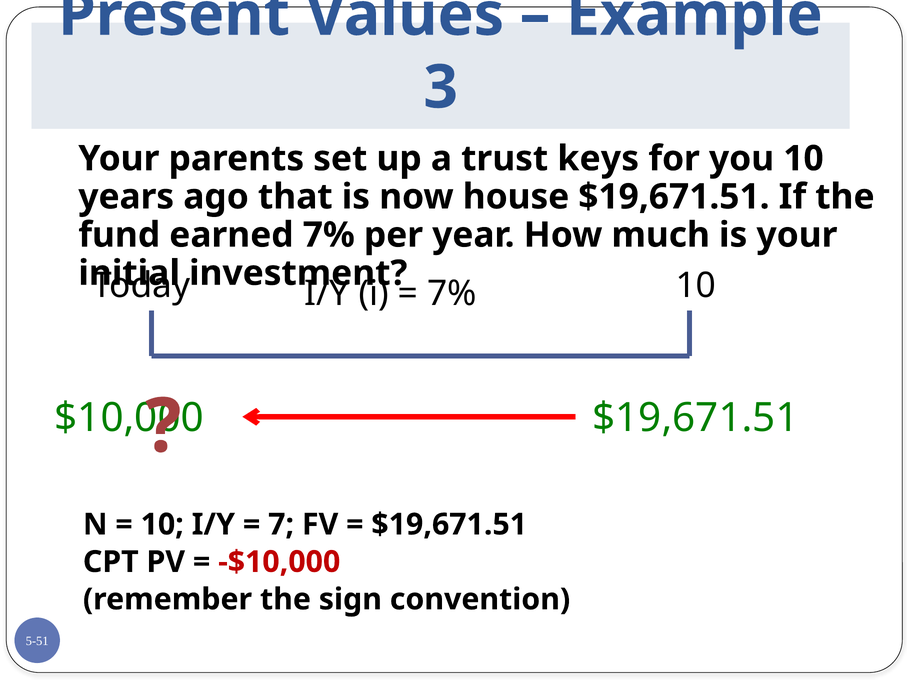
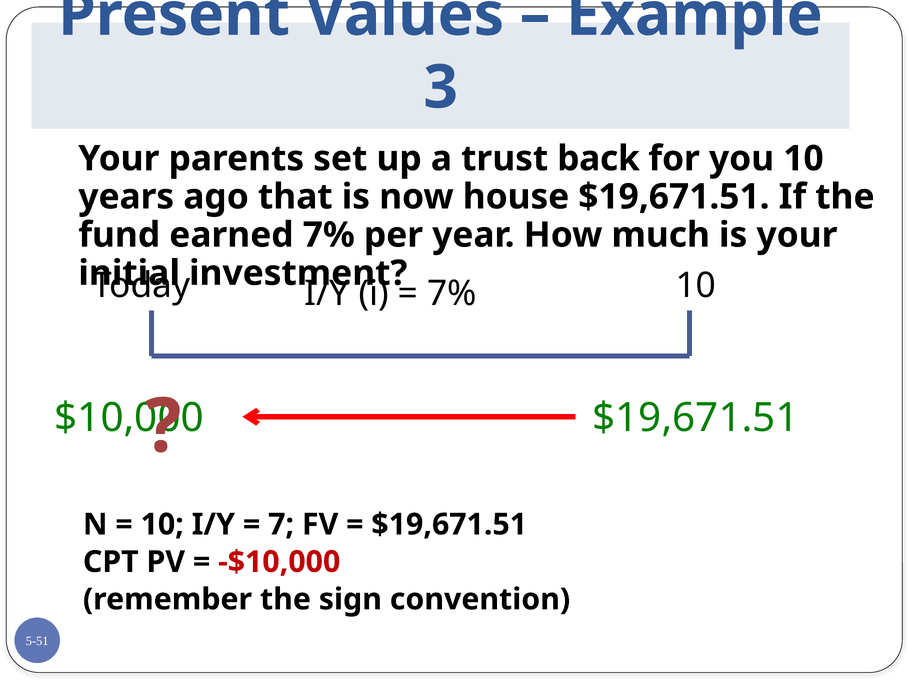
keys: keys -> back
